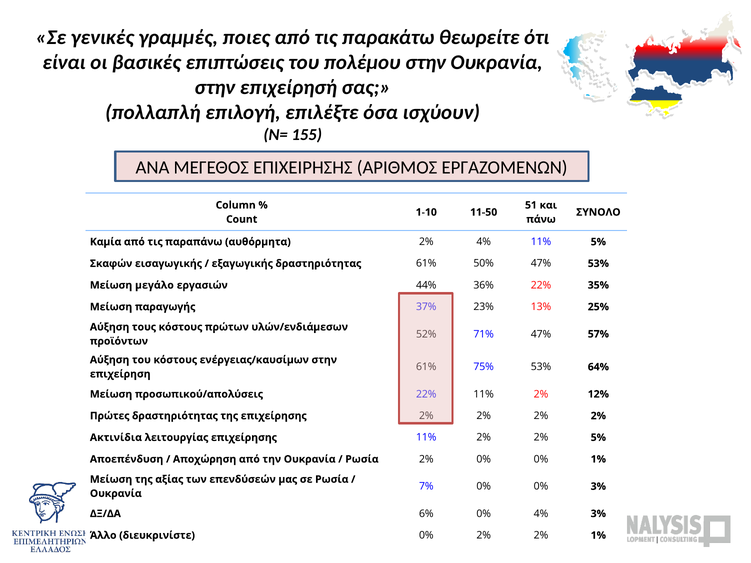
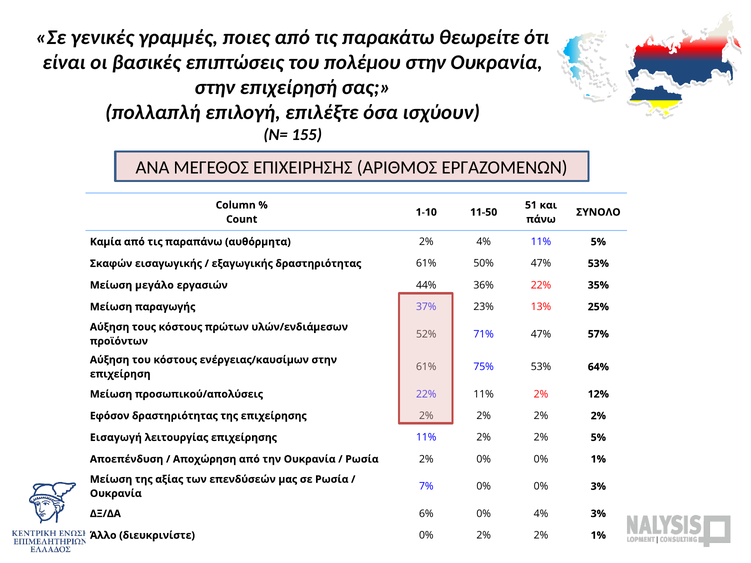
Πρώτες: Πρώτες -> Εφόσον
Ακτινίδια: Ακτινίδια -> Εισαγωγή
